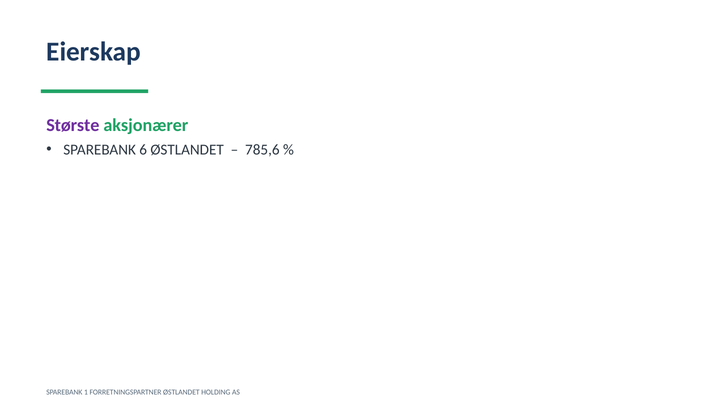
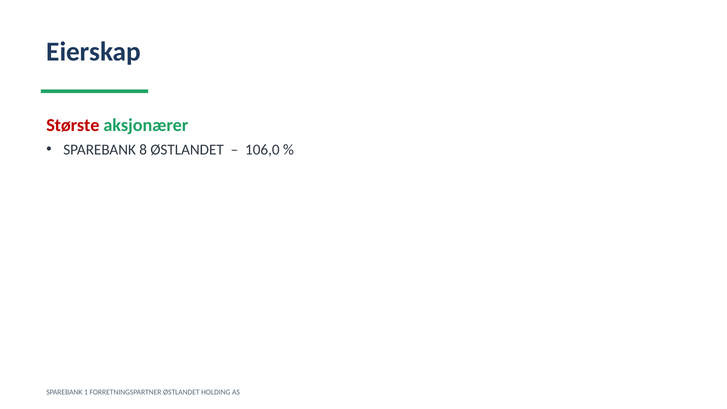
Største colour: purple -> red
6: 6 -> 8
785,6: 785,6 -> 106,0
